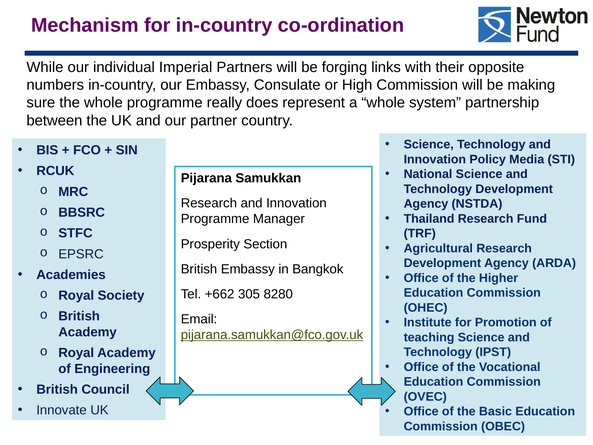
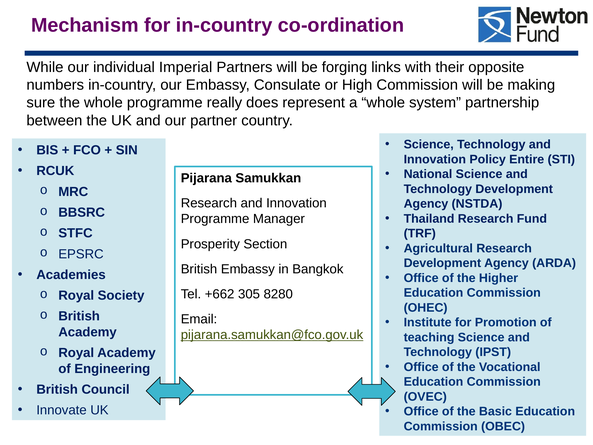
Media: Media -> Entire
